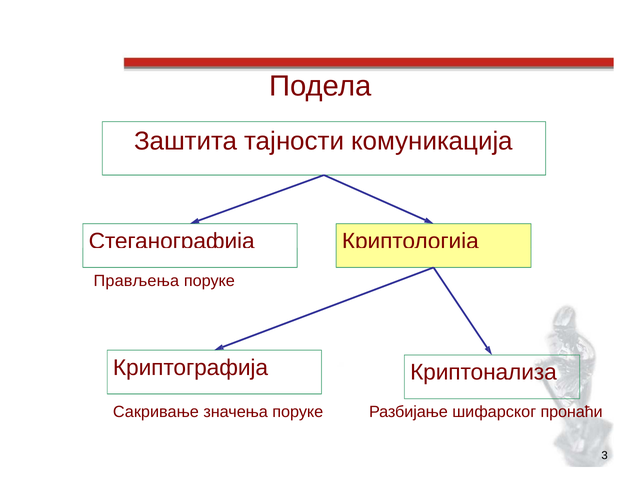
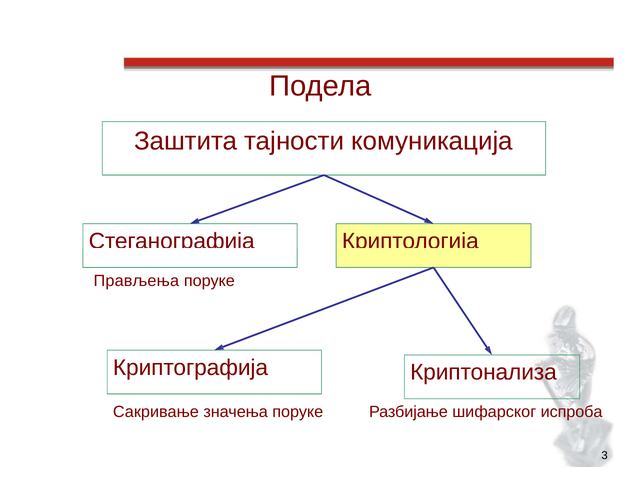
пронаћи: пронаћи -> испроба
